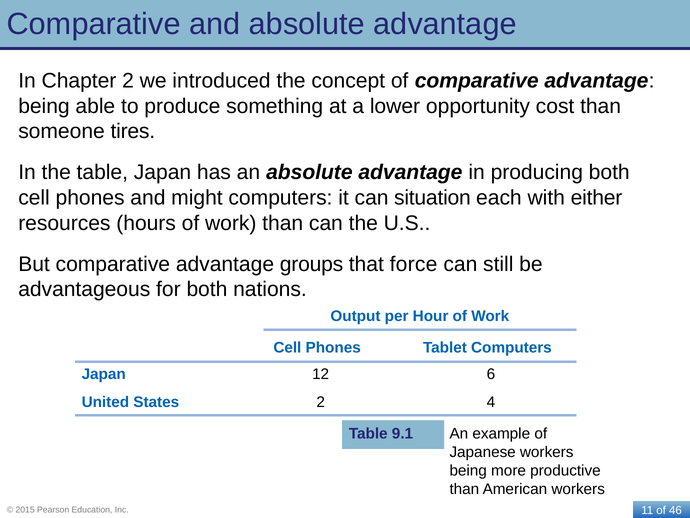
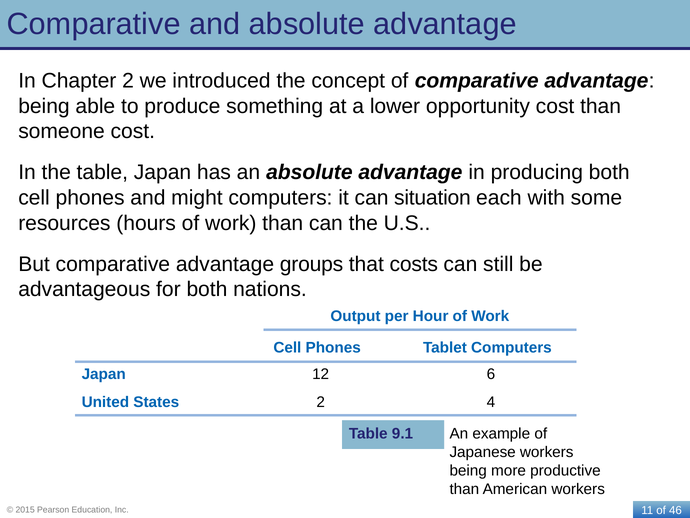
someone tires: tires -> cost
either: either -> some
force: force -> costs
